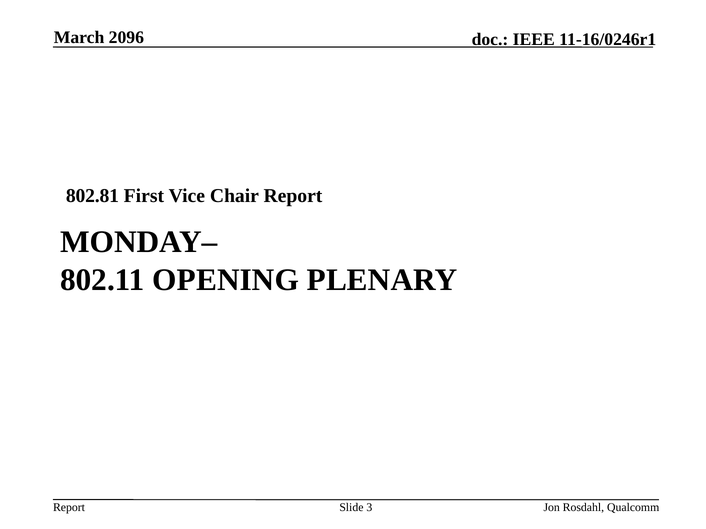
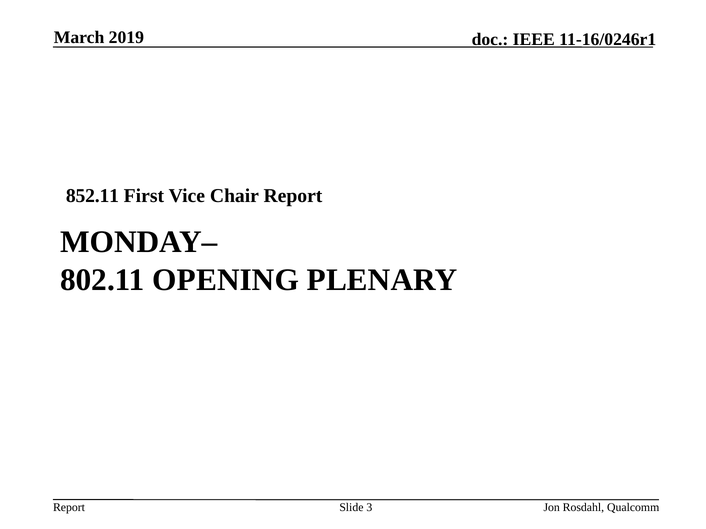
2096: 2096 -> 2019
802.81: 802.81 -> 852.11
